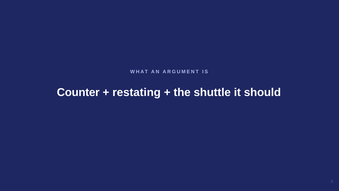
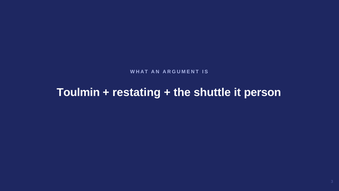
Counter: Counter -> Toulmin
should: should -> person
